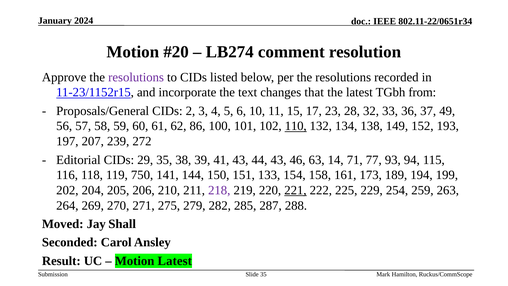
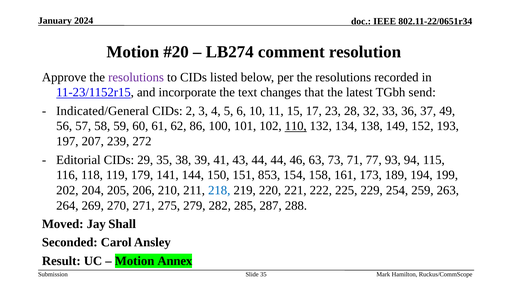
from: from -> send
Proposals/General: Proposals/General -> Indicated/General
44 43: 43 -> 44
14: 14 -> 73
750: 750 -> 179
133: 133 -> 853
218 colour: purple -> blue
221 underline: present -> none
Motion Latest: Latest -> Annex
